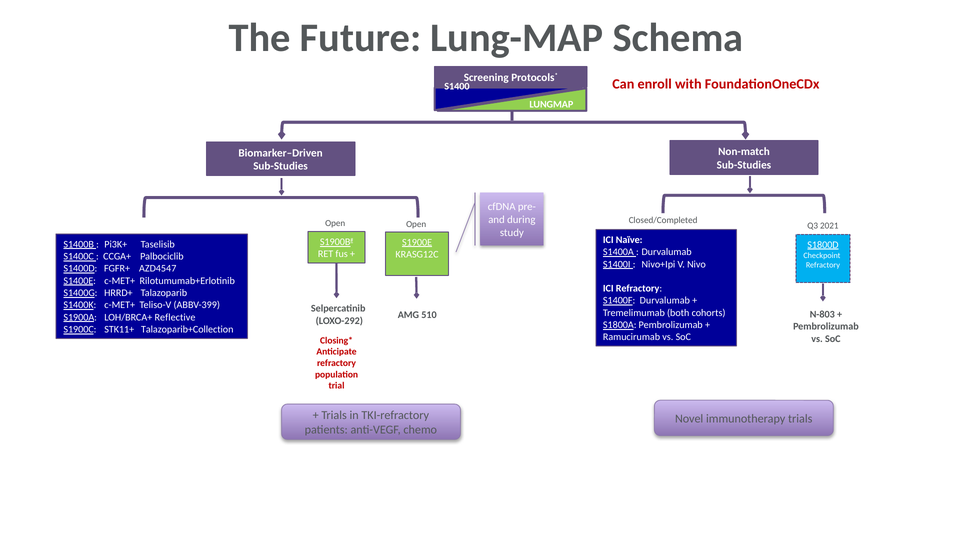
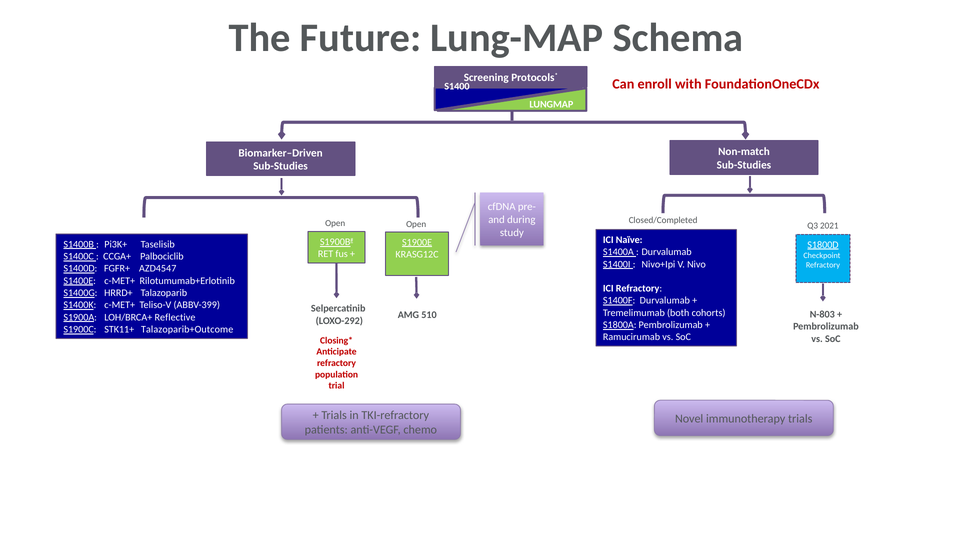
Talazoparib+Collection: Talazoparib+Collection -> Talazoparib+Outcome
